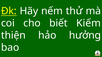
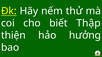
Kiếm: Kiếm -> Thập
